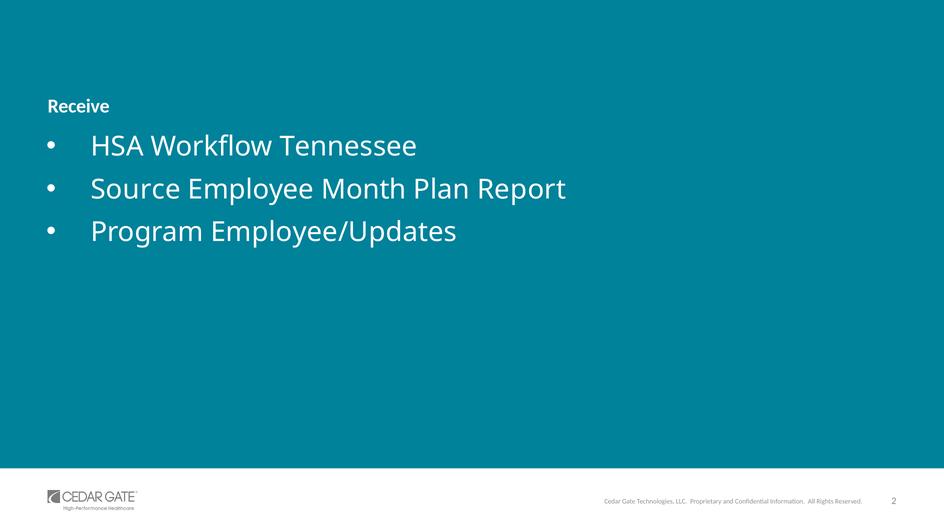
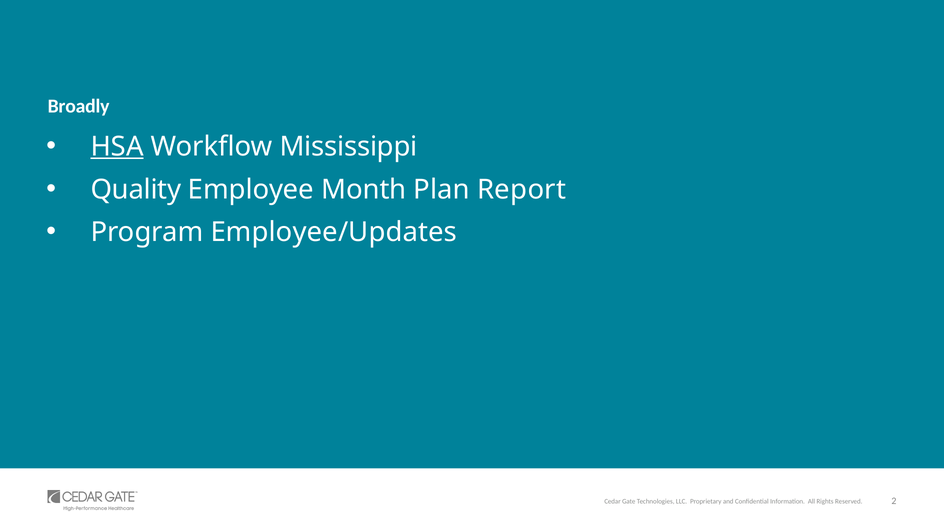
Receive: Receive -> Broadly
HSA underline: none -> present
Tennessee: Tennessee -> Mississippi
Source: Source -> Quality
